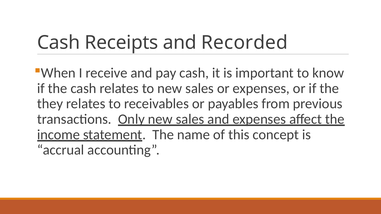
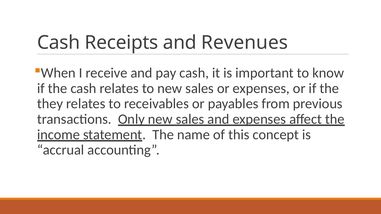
Recorded: Recorded -> Revenues
